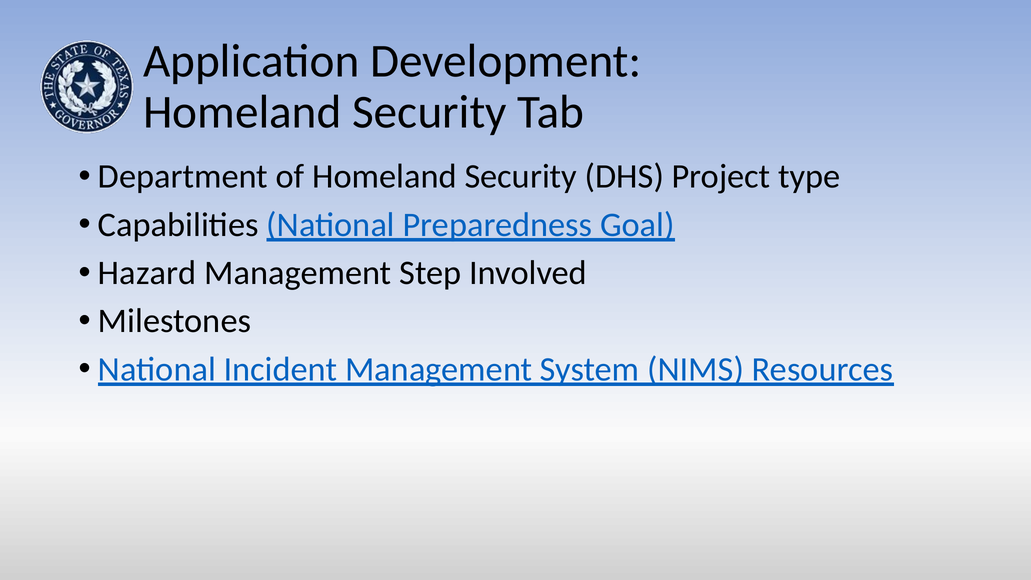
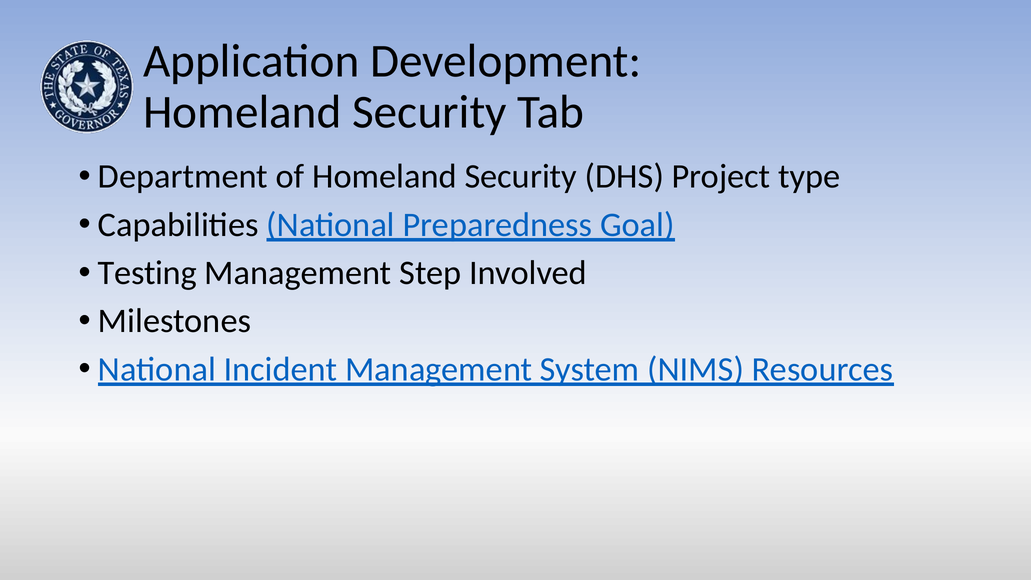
Hazard: Hazard -> Testing
